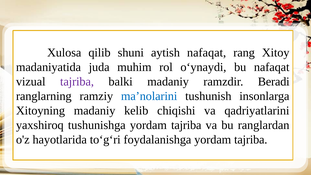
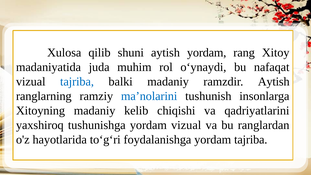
aytish nafaqat: nafaqat -> yordam
tajriba at (77, 82) colour: purple -> blue
ramzdir Beradi: Beradi -> Aytish
tushunishga yordam tajriba: tajriba -> vizual
